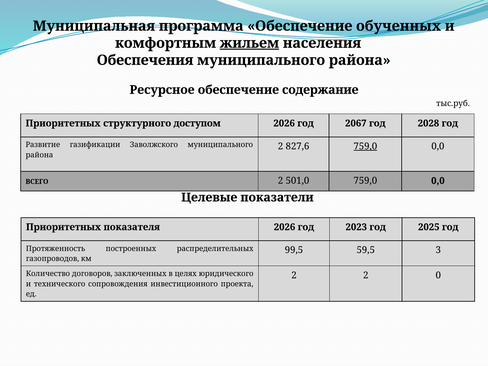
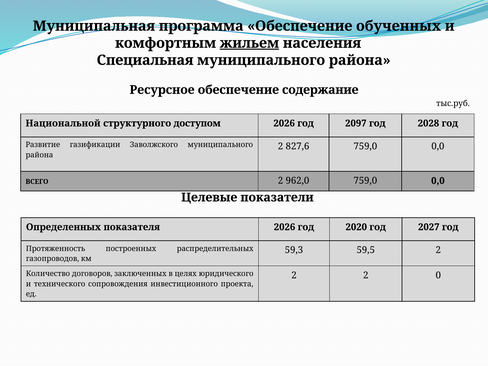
Обеспечения: Обеспечения -> Специальная
Приоритетных at (63, 123): Приоритетных -> Национальной
2067: 2067 -> 2097
759,0 at (365, 146) underline: present -> none
501,0: 501,0 -> 962,0
Приоритетных at (63, 227): Приоритетных -> Определенных
2023: 2023 -> 2020
2025: 2025 -> 2027
99,5: 99,5 -> 59,3
59,5 3: 3 -> 2
